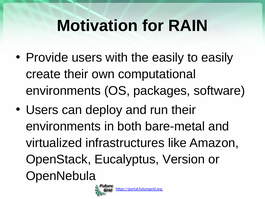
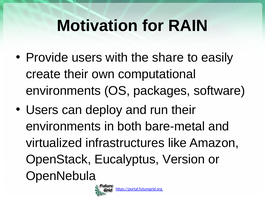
the easily: easily -> share
